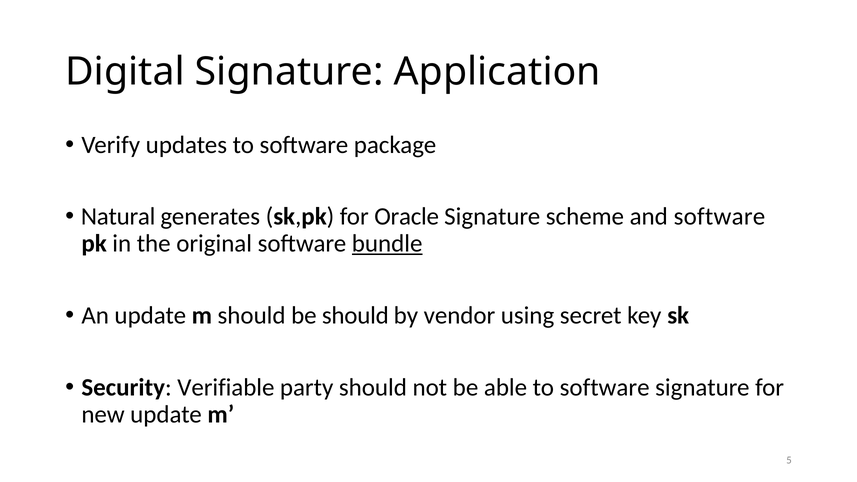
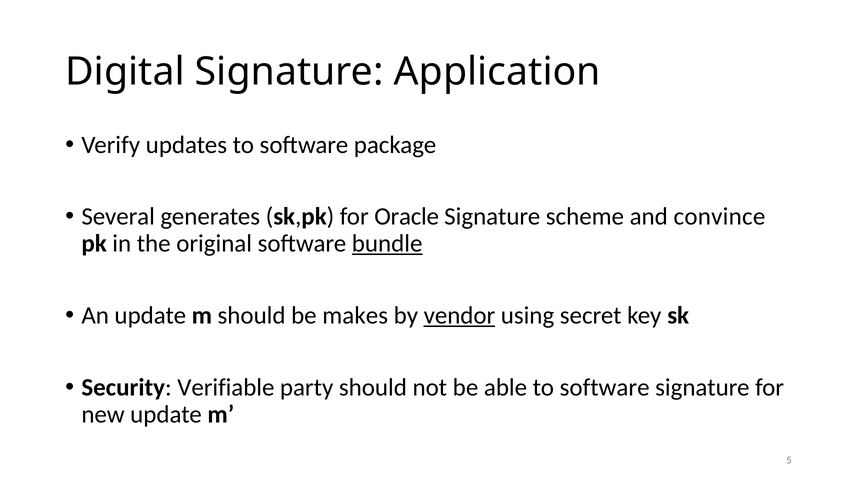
Natural: Natural -> Several
and software: software -> convince
be should: should -> makes
vendor underline: none -> present
